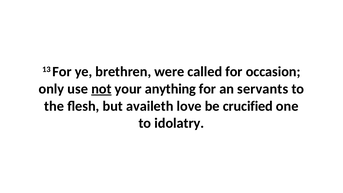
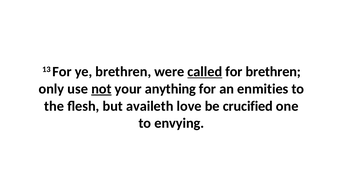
called underline: none -> present
for occasion: occasion -> brethren
servants: servants -> enmities
idolatry: idolatry -> envying
